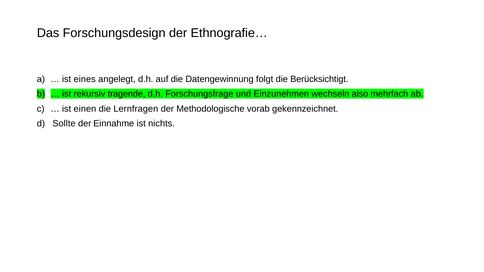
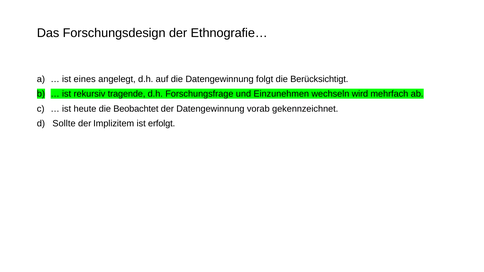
also: also -> wird
einen: einen -> heute
Lernfragen: Lernfragen -> Beobachtet
der Methodologische: Methodologische -> Datengewinnung
Einnahme: Einnahme -> Implizitem
nichts: nichts -> erfolgt
